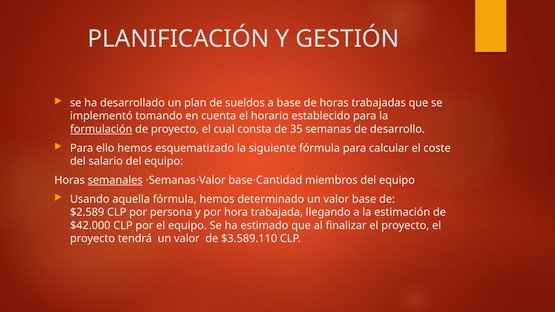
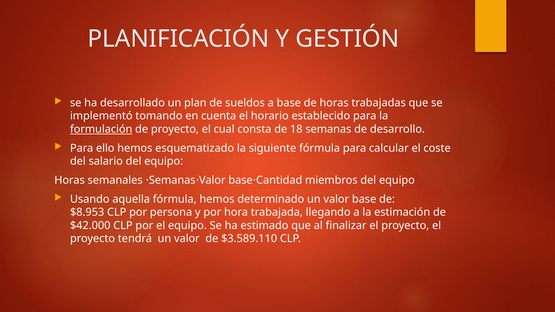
35: 35 -> 18
semanales underline: present -> none
$2.589: $2.589 -> $8.953
